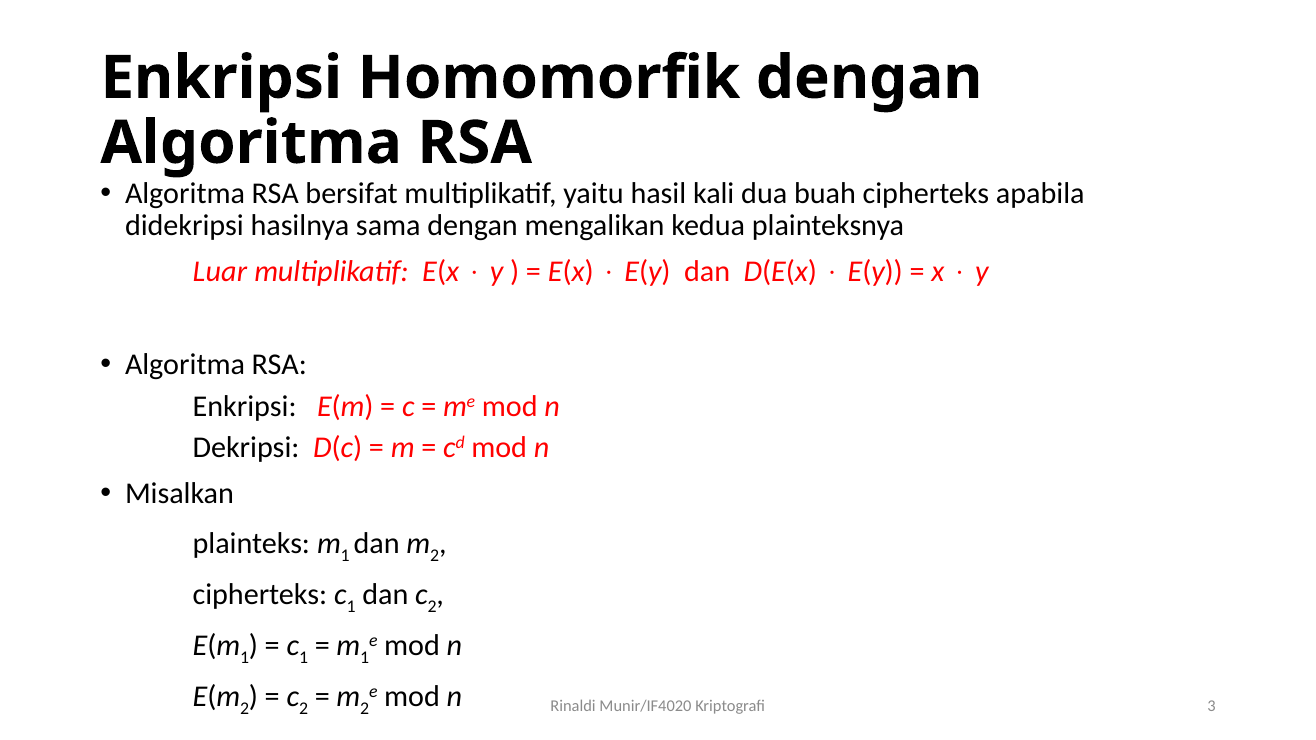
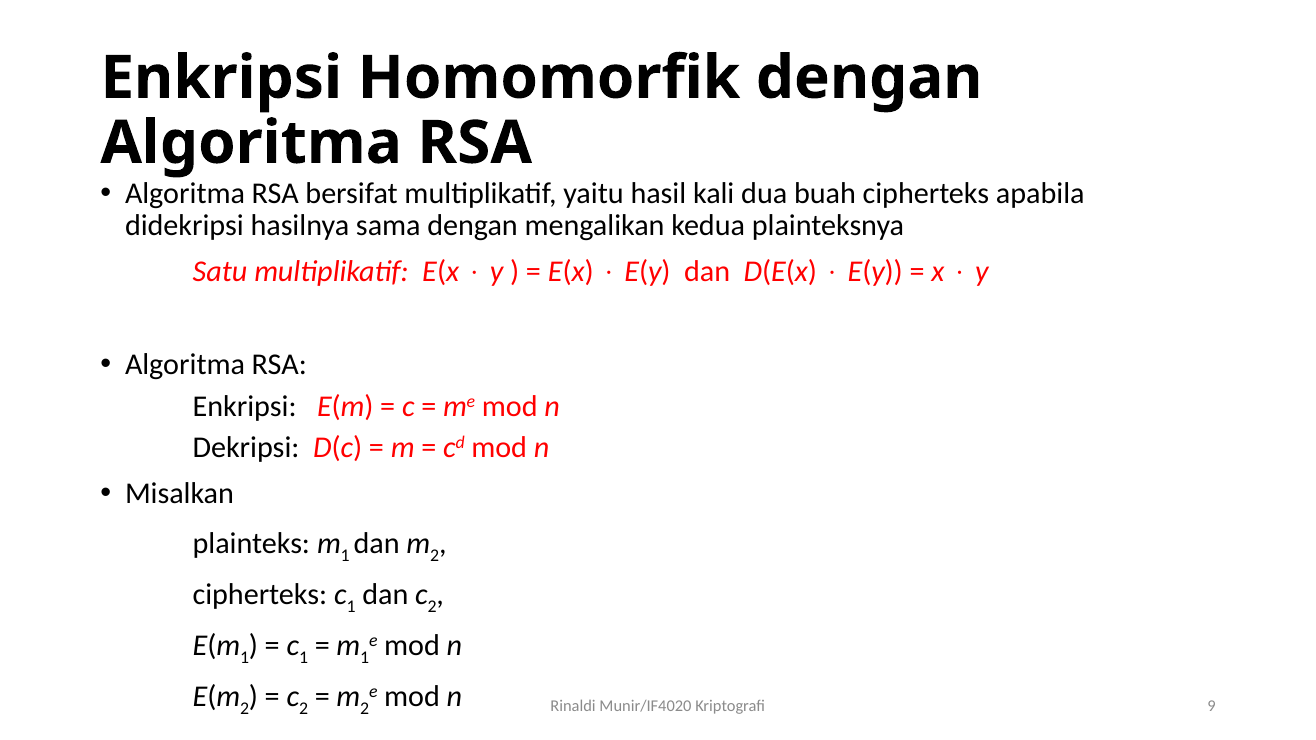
Luar: Luar -> Satu
3: 3 -> 9
